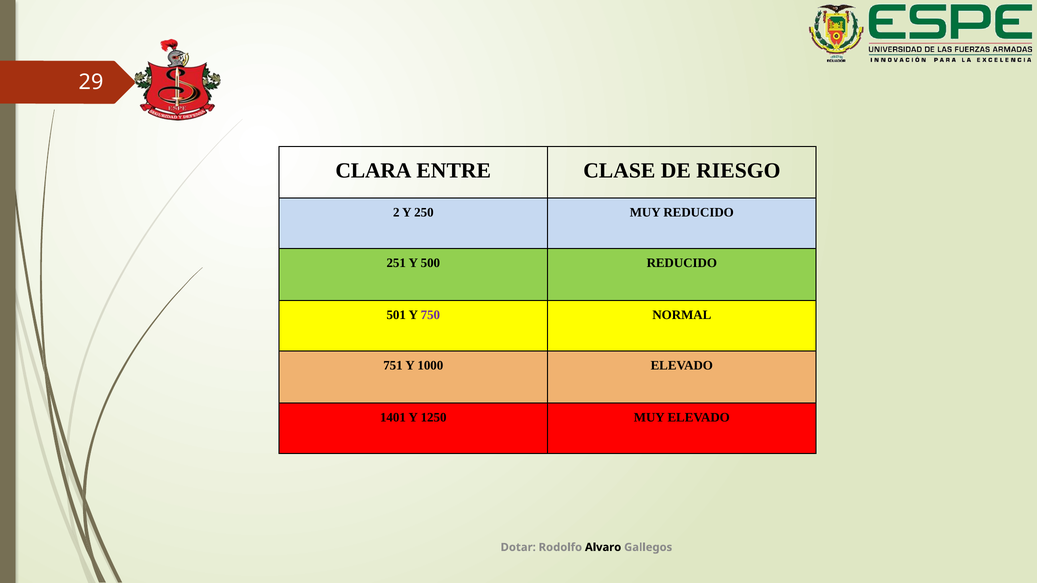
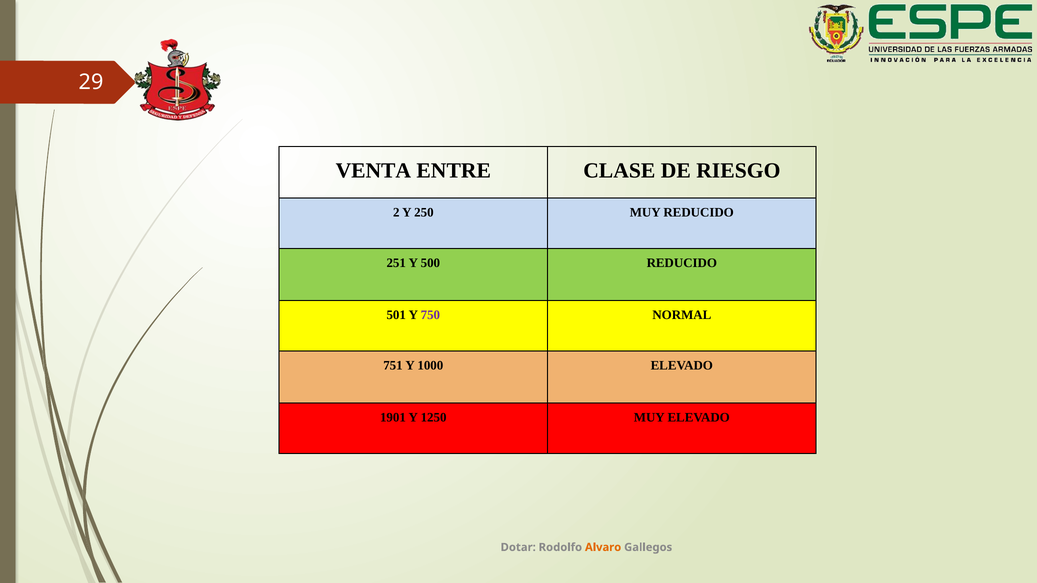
CLARA: CLARA -> VENTA
1401: 1401 -> 1901
Alvaro colour: black -> orange
